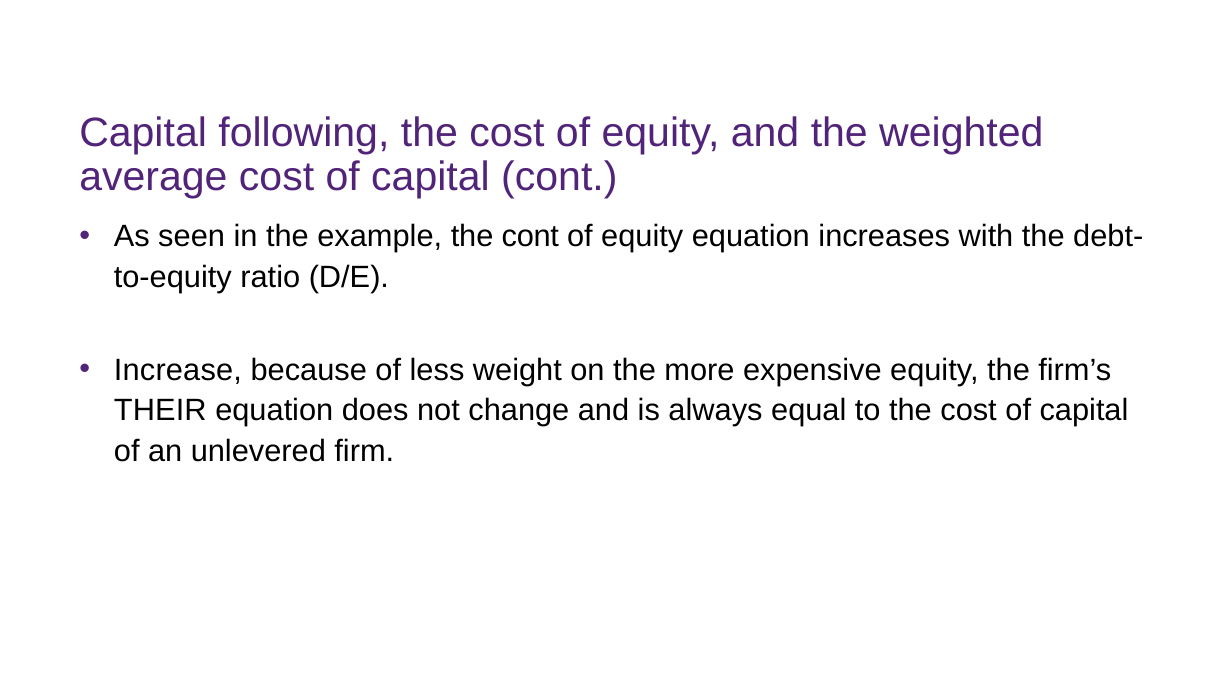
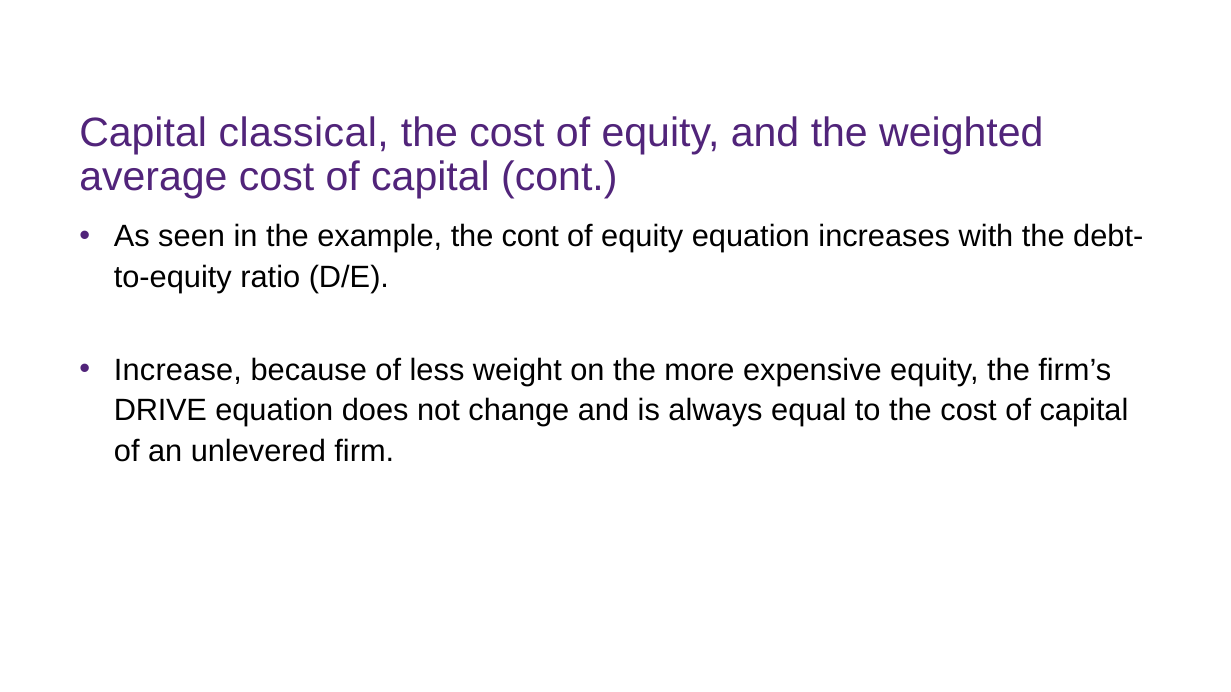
following: following -> classical
THEIR: THEIR -> DRIVE
